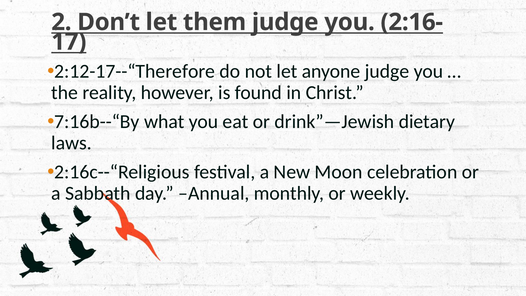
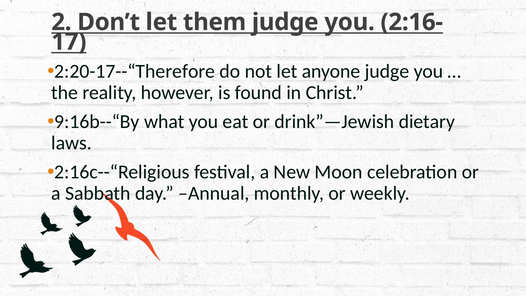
2:12-17--“Therefore: 2:12-17--“Therefore -> 2:20-17--“Therefore
7:16b--“By: 7:16b--“By -> 9:16b--“By
